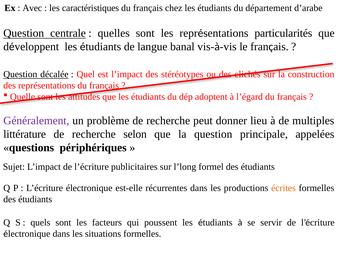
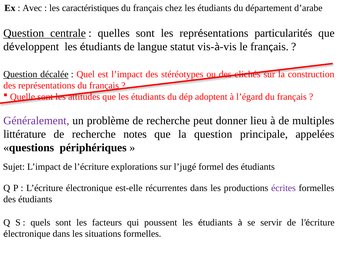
banal: banal -> statut
selon: selon -> notes
publicitaires: publicitaires -> explorations
l’long: l’long -> l’jugé
écrites colour: orange -> purple
